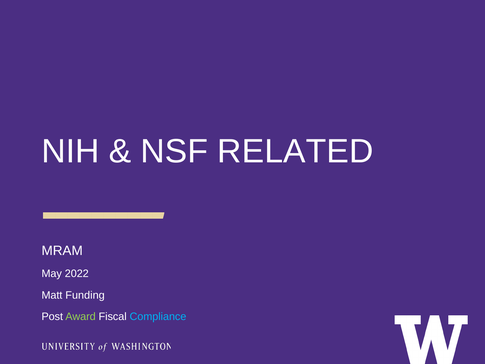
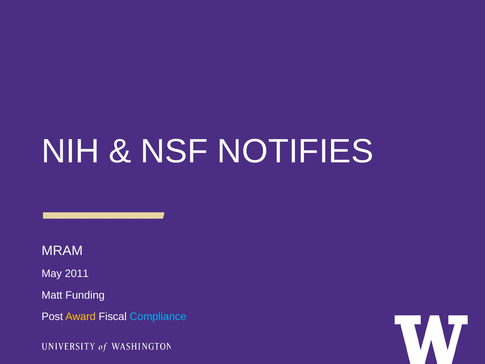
RELATED: RELATED -> NOTIFIES
2022: 2022 -> 2011
Award colour: light green -> yellow
